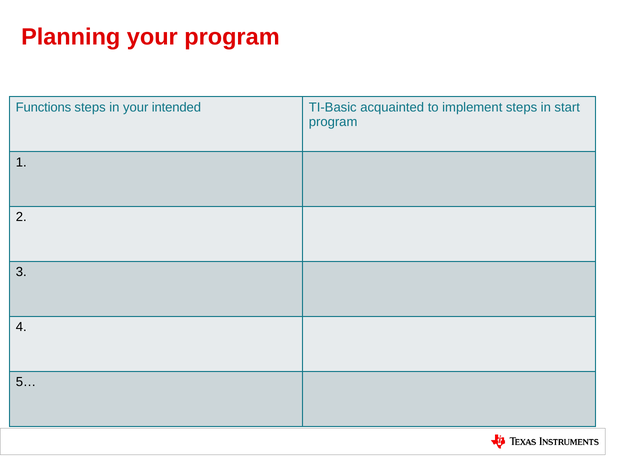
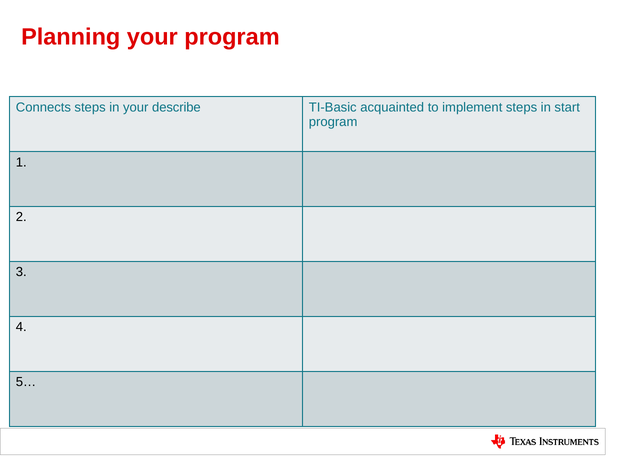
Functions: Functions -> Connects
intended: intended -> describe
